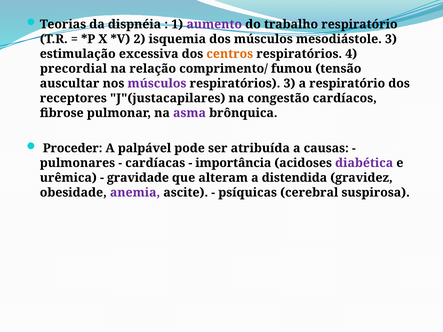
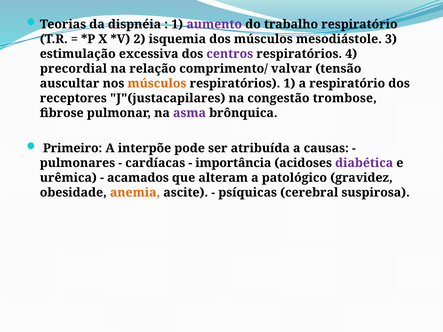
centros colour: orange -> purple
fumou: fumou -> valvar
músculos at (157, 83) colour: purple -> orange
respiratórios 3: 3 -> 1
cardíacos: cardíacos -> trombose
Proceder: Proceder -> Primeiro
palpável: palpável -> interpõe
gravidade: gravidade -> acamados
distendida: distendida -> patológico
anemia colour: purple -> orange
